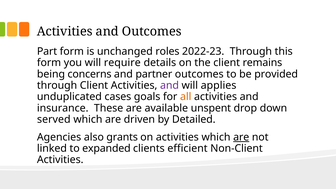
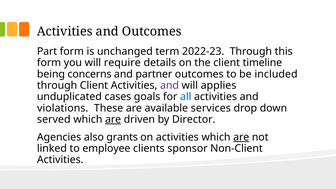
roles: roles -> term
remains: remains -> timeline
provided: provided -> included
all colour: orange -> blue
insurance: insurance -> violations
unspent: unspent -> services
are at (113, 119) underline: none -> present
Detailed: Detailed -> Director
expanded: expanded -> employee
efficient: efficient -> sponsor
